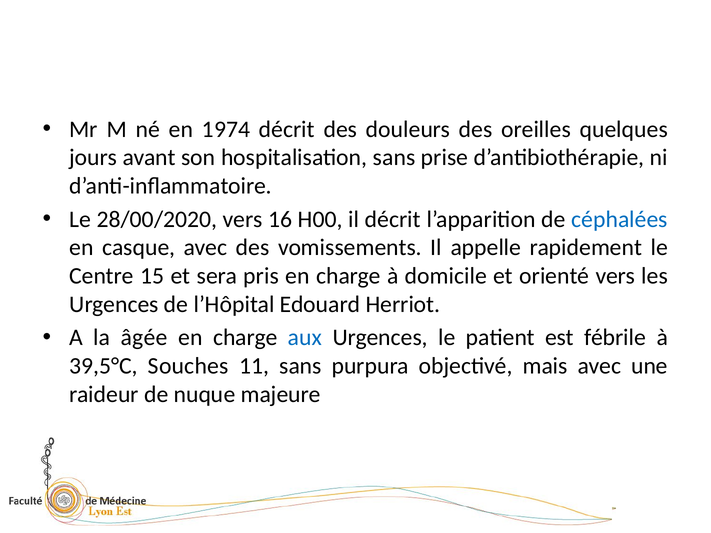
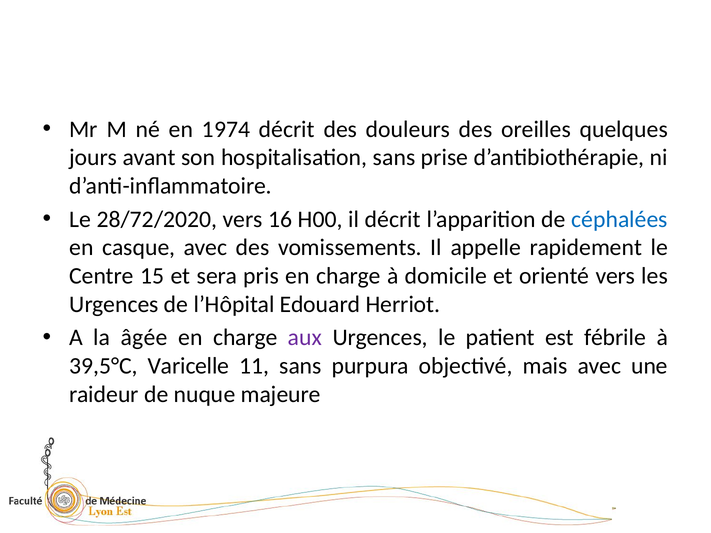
28/00/2020: 28/00/2020 -> 28/72/2020
aux colour: blue -> purple
Souches: Souches -> Varicelle
